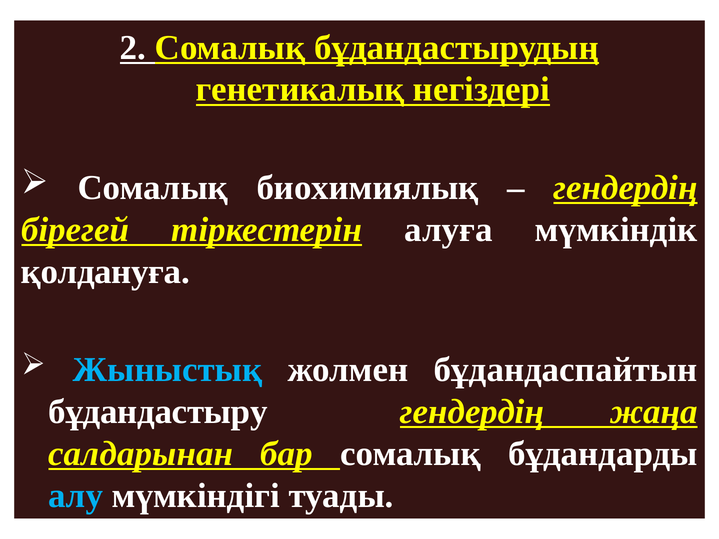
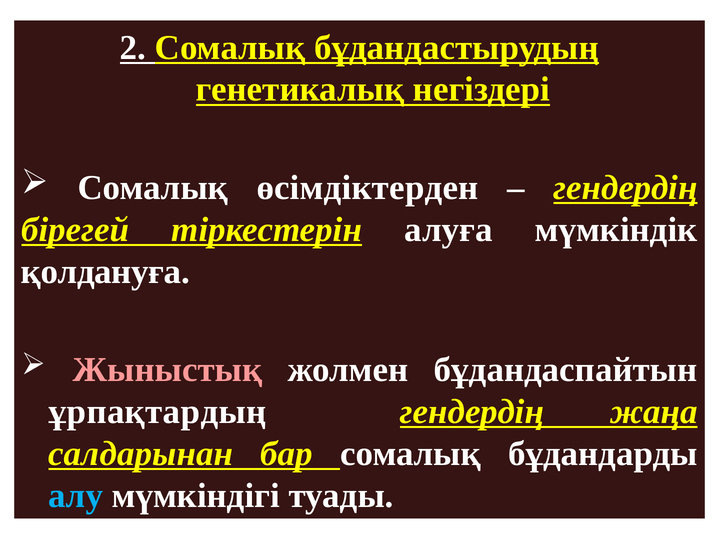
биохимиялық: биохимиялық -> өсімдіктерден
Жыныстық colour: light blue -> pink
бұдандастыру: бұдандастыру -> ұрпақтардың
